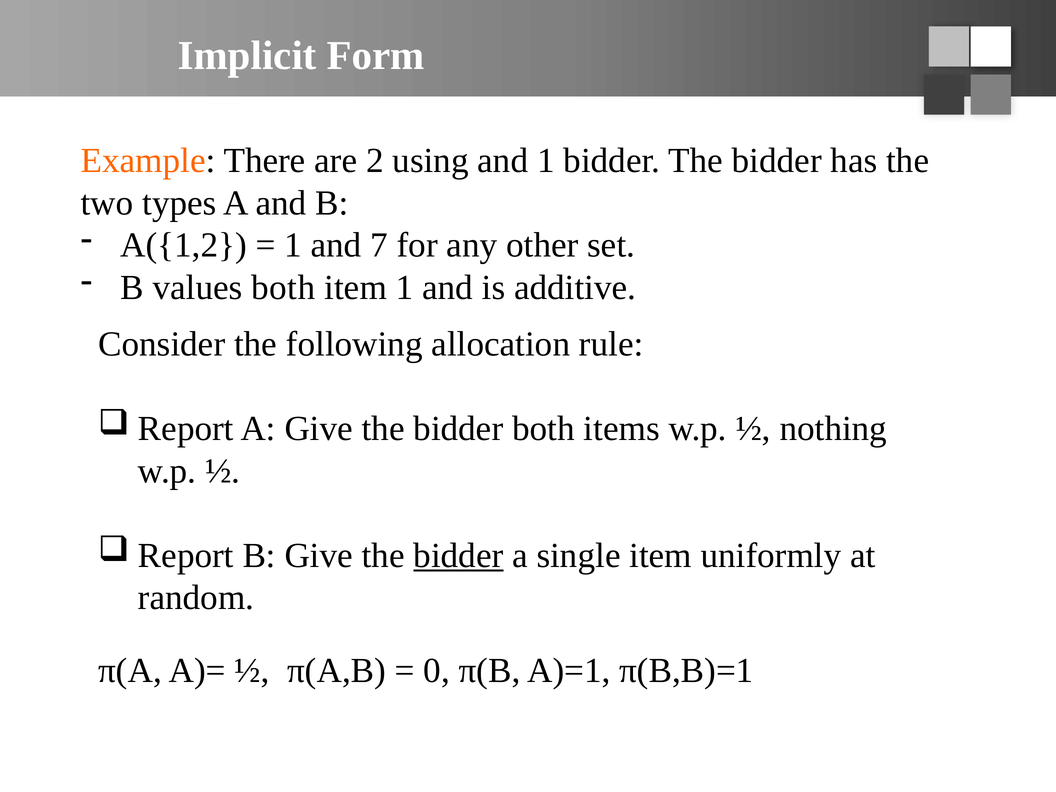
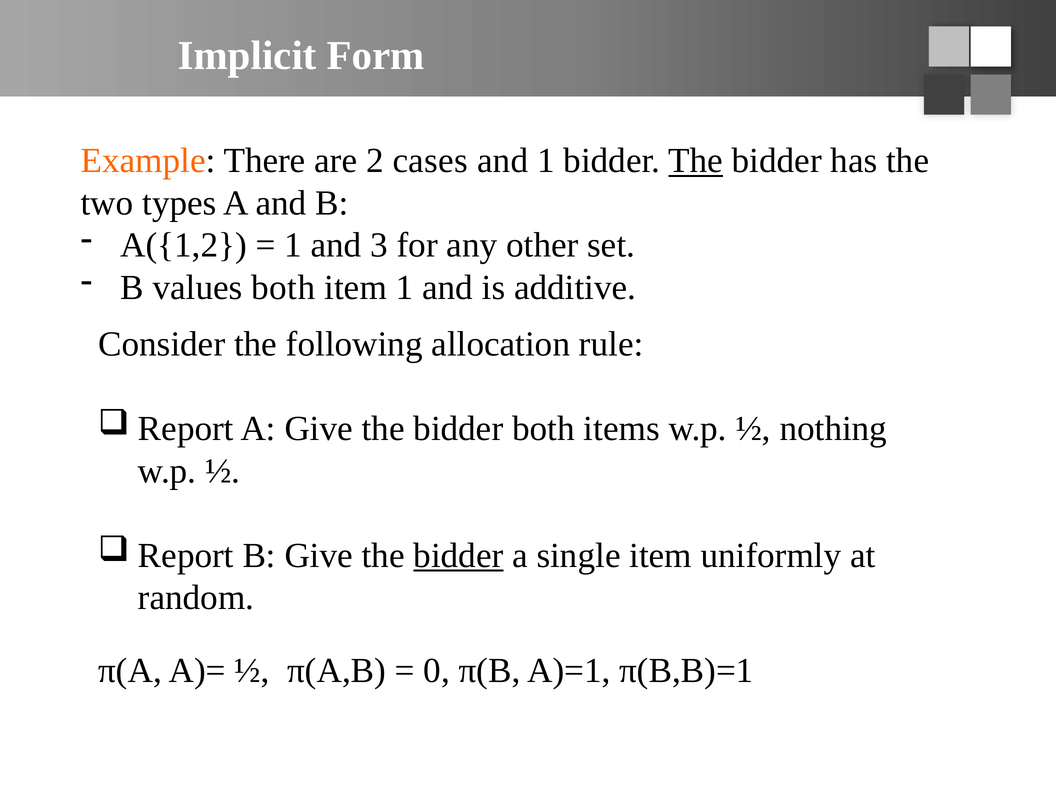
using: using -> cases
The at (696, 161) underline: none -> present
7: 7 -> 3
